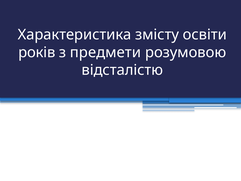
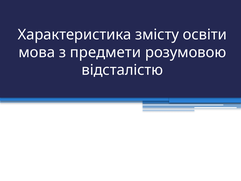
років: років -> мова
